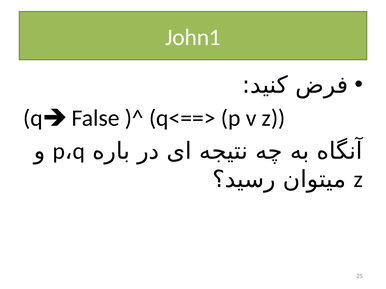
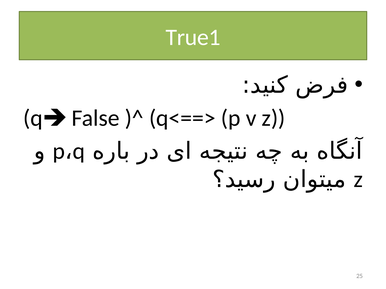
John1: John1 -> True1
